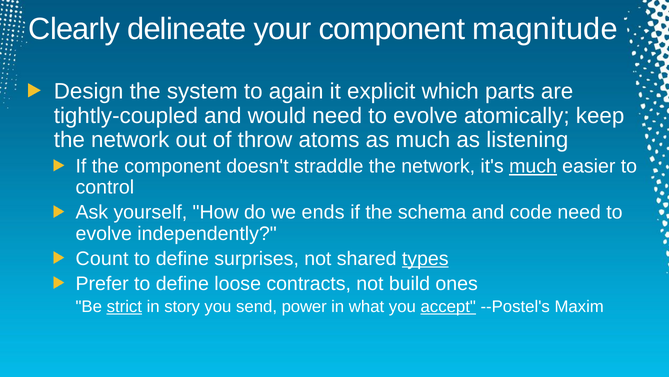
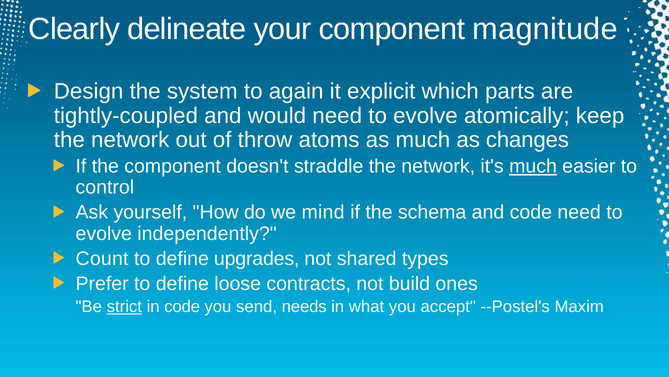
listening: listening -> changes
ends: ends -> mind
surprises: surprises -> upgrades
types underline: present -> none
in story: story -> code
power: power -> needs
accept underline: present -> none
